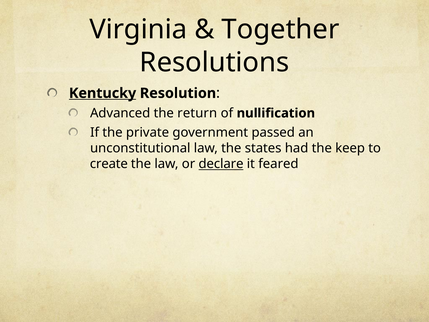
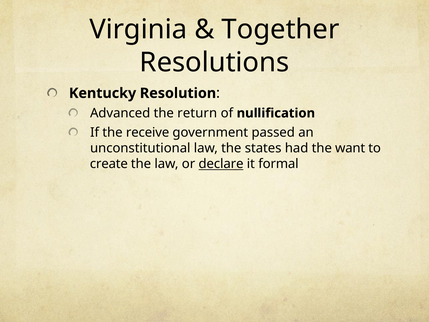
Kentucky underline: present -> none
private: private -> receive
keep: keep -> want
feared: feared -> formal
